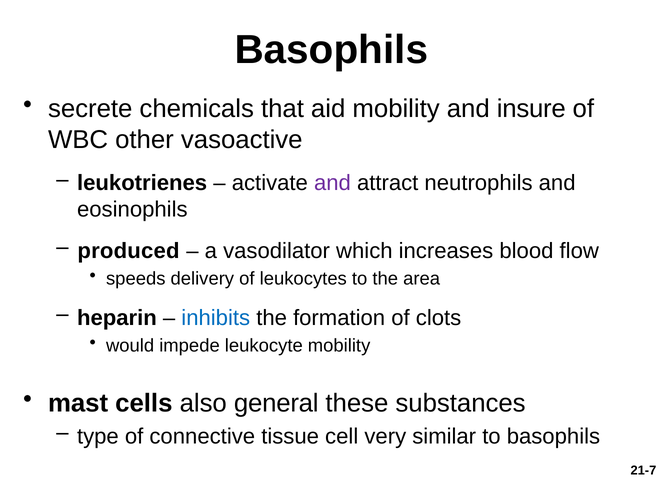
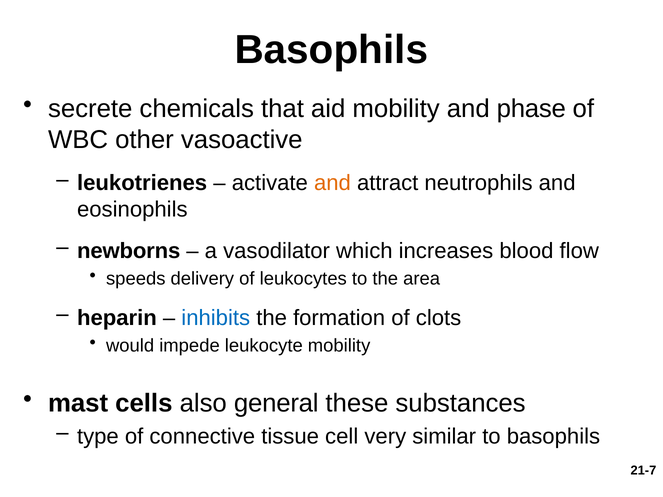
insure: insure -> phase
and at (332, 183) colour: purple -> orange
produced: produced -> newborns
